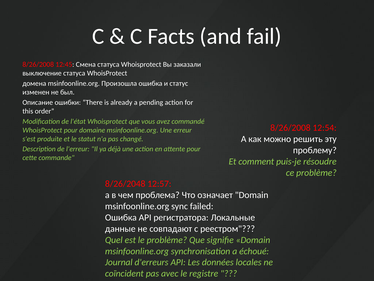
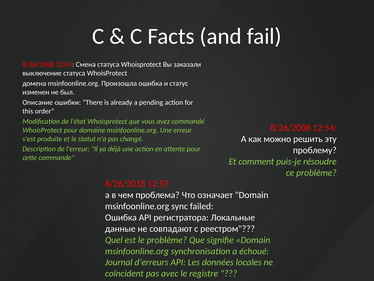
8/26/2048: 8/26/2048 -> 8/26/2018
